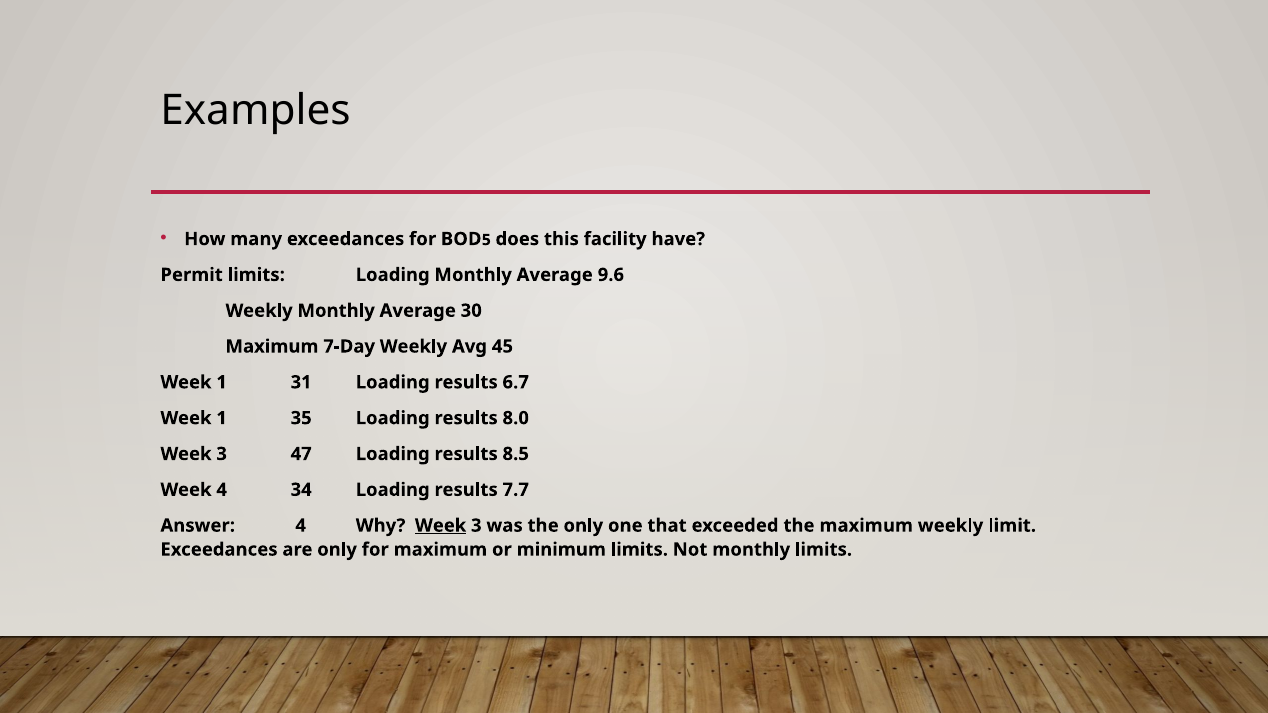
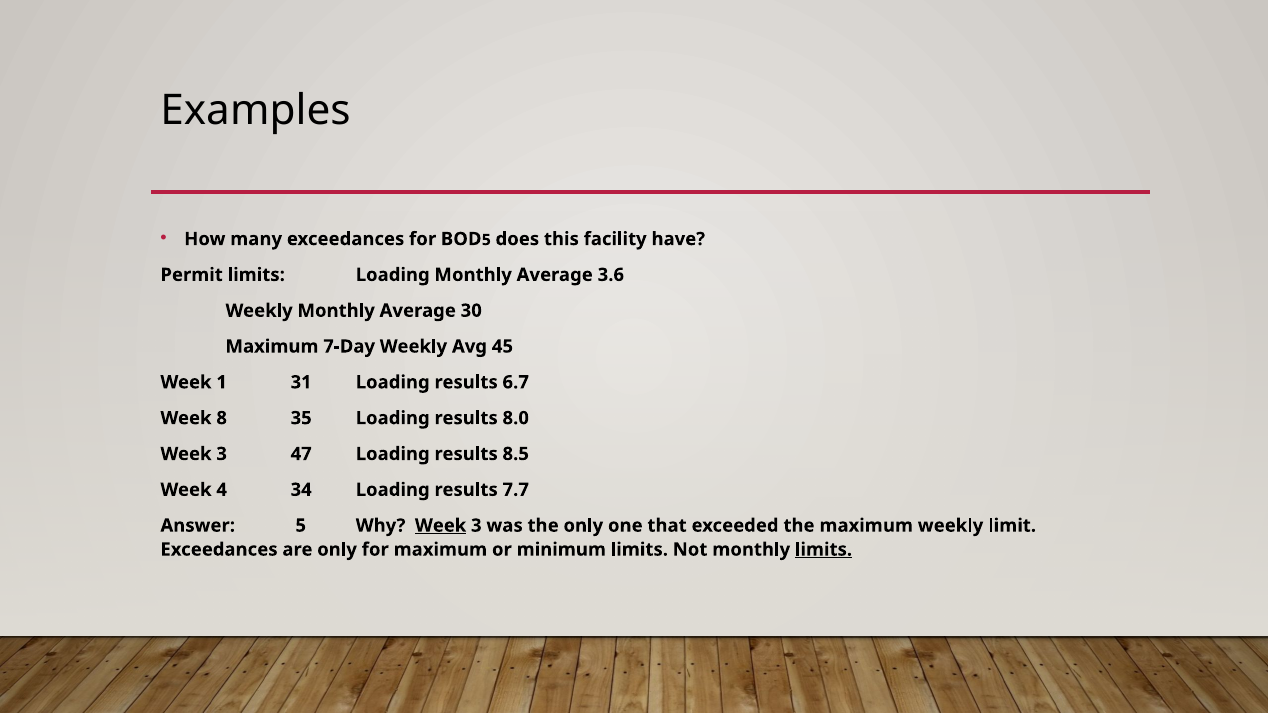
9.6: 9.6 -> 3.6
1 at (222, 418): 1 -> 8
Answer 4: 4 -> 5
limits at (824, 550) underline: none -> present
